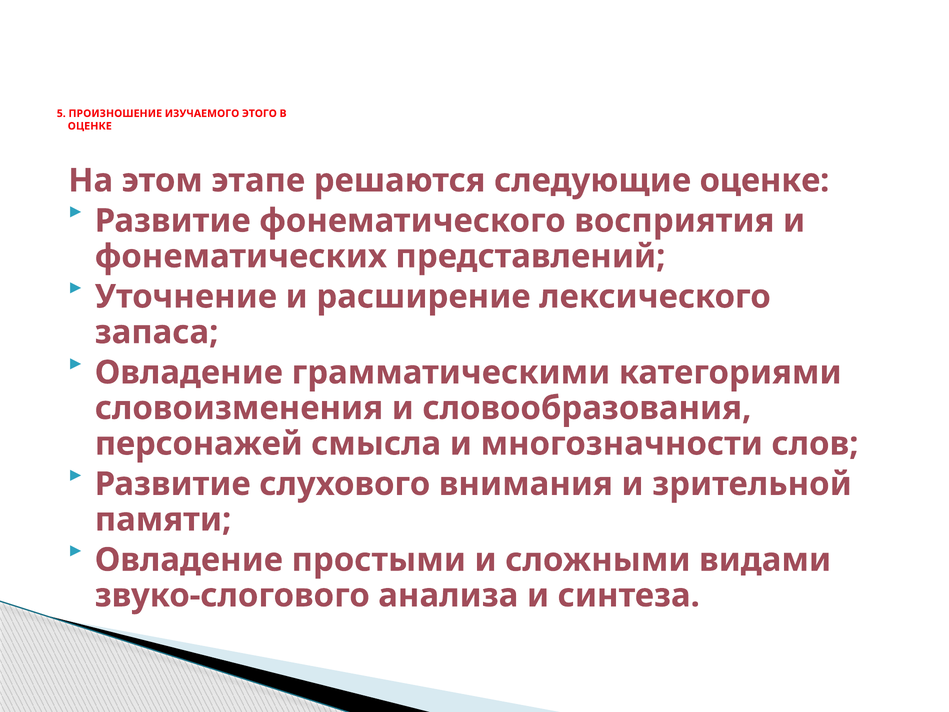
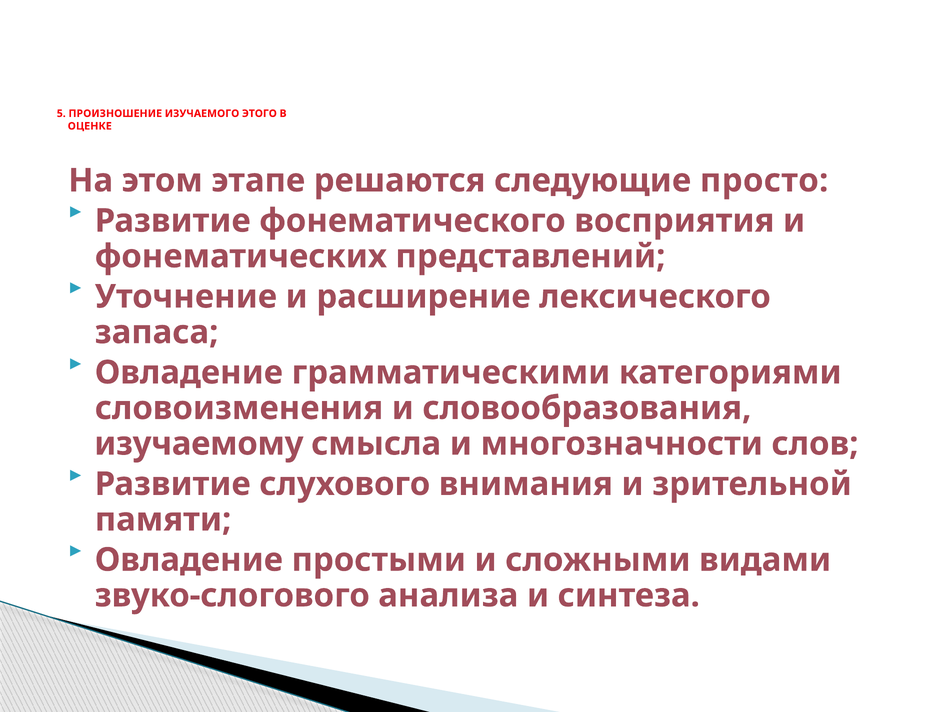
следующие оценке: оценке -> просто
персонажей: персонажей -> изучаемому
